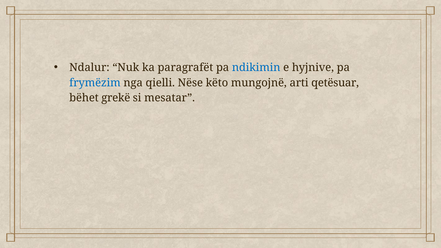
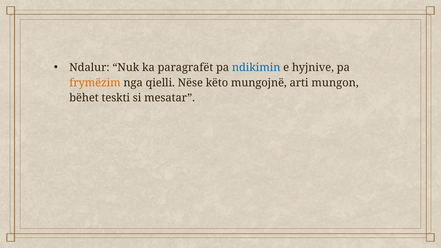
frymëzim colour: blue -> orange
qetësuar: qetësuar -> mungon
grekë: grekë -> teskti
